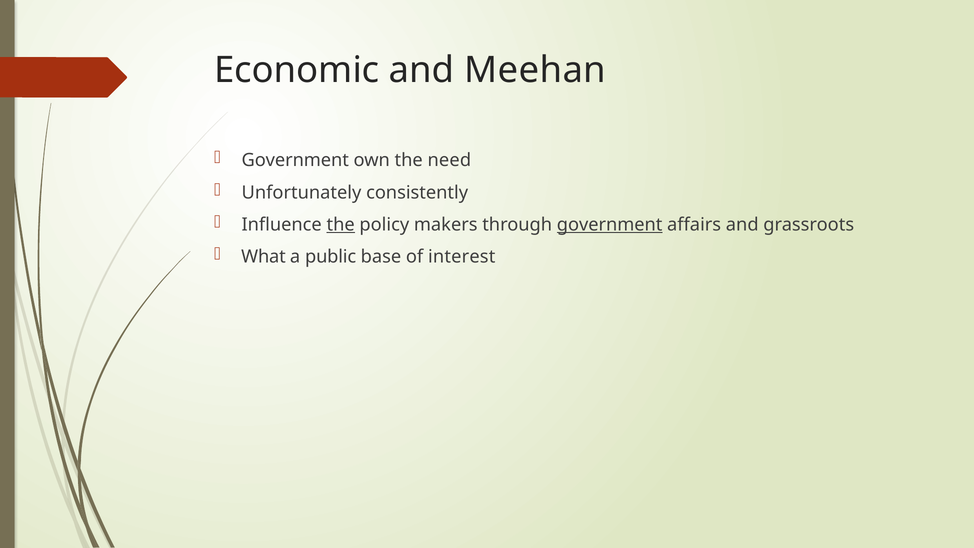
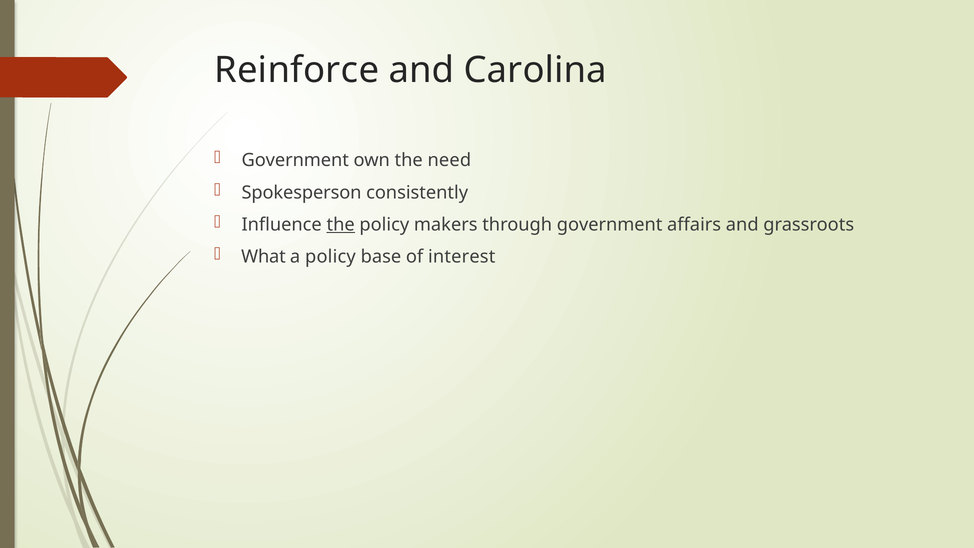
Economic: Economic -> Reinforce
Meehan: Meehan -> Carolina
Unfortunately: Unfortunately -> Spokesperson
government at (610, 225) underline: present -> none
a public: public -> policy
